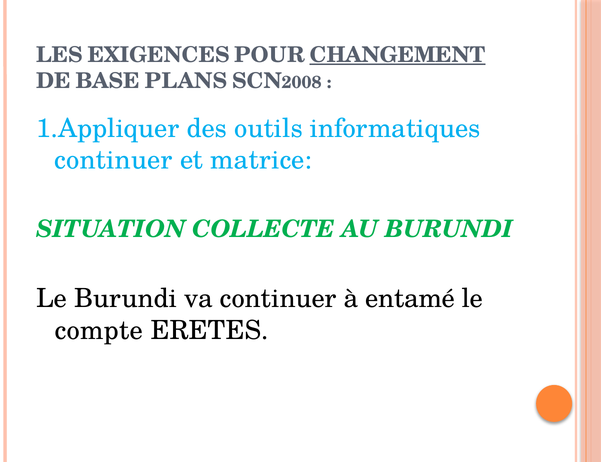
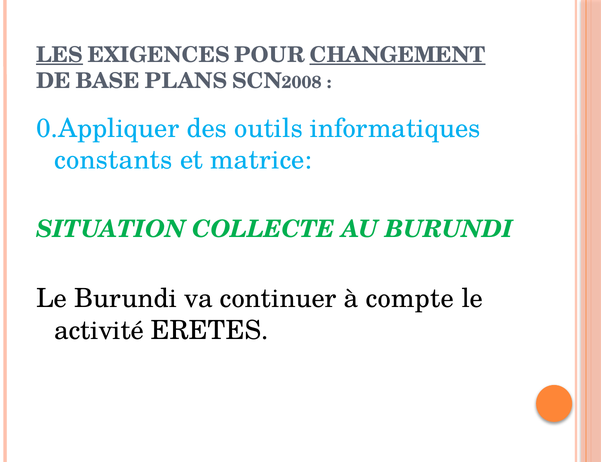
LES underline: none -> present
1.Appliquer: 1.Appliquer -> 0.Appliquer
continuer at (113, 160): continuer -> constants
entamé: entamé -> compte
compte: compte -> activité
